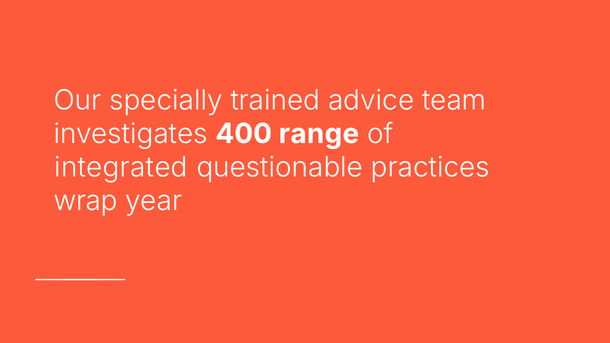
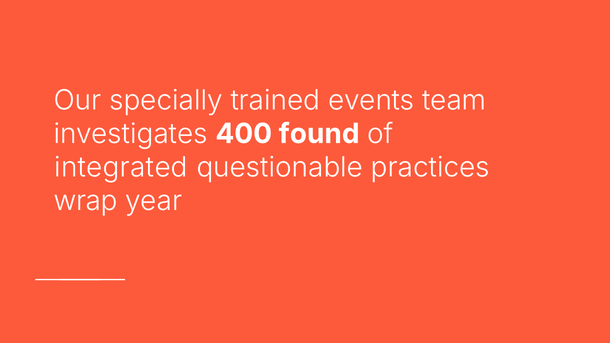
advice: advice -> events
range: range -> found
